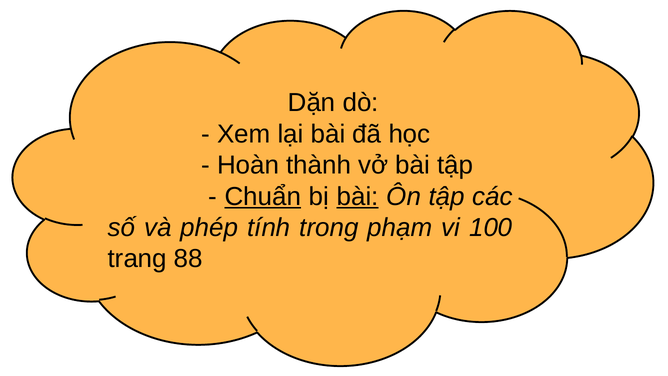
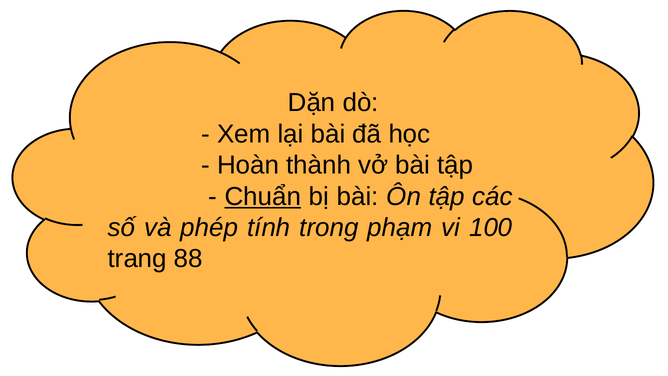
bài at (358, 196) underline: present -> none
